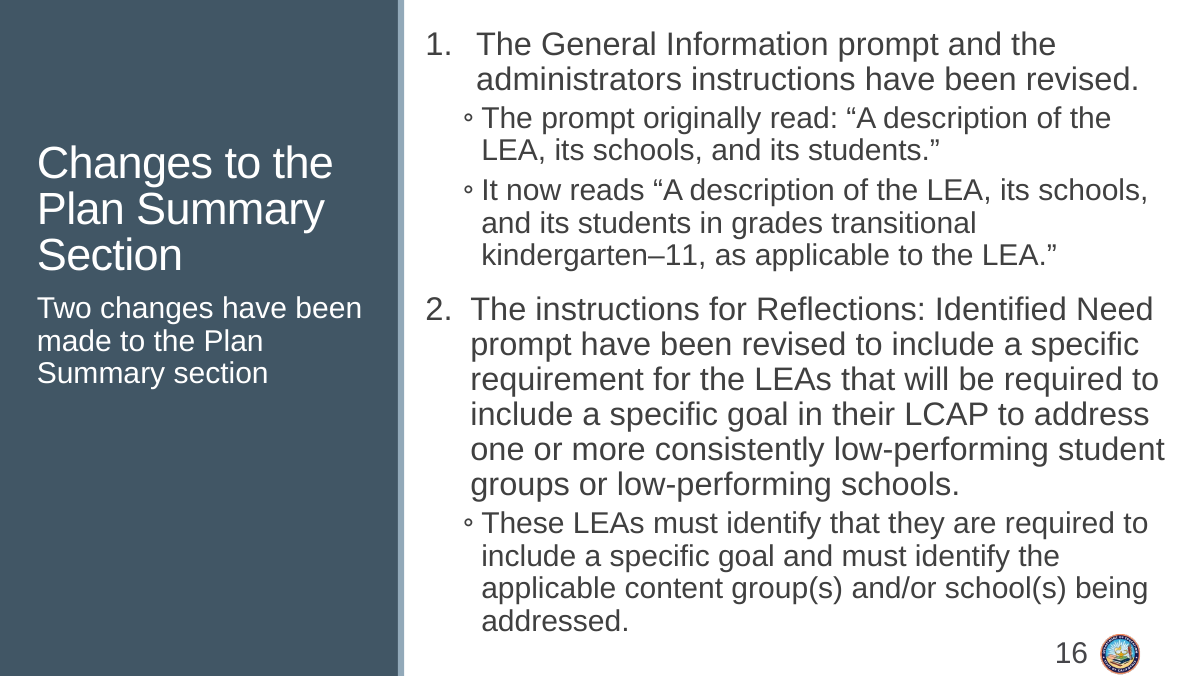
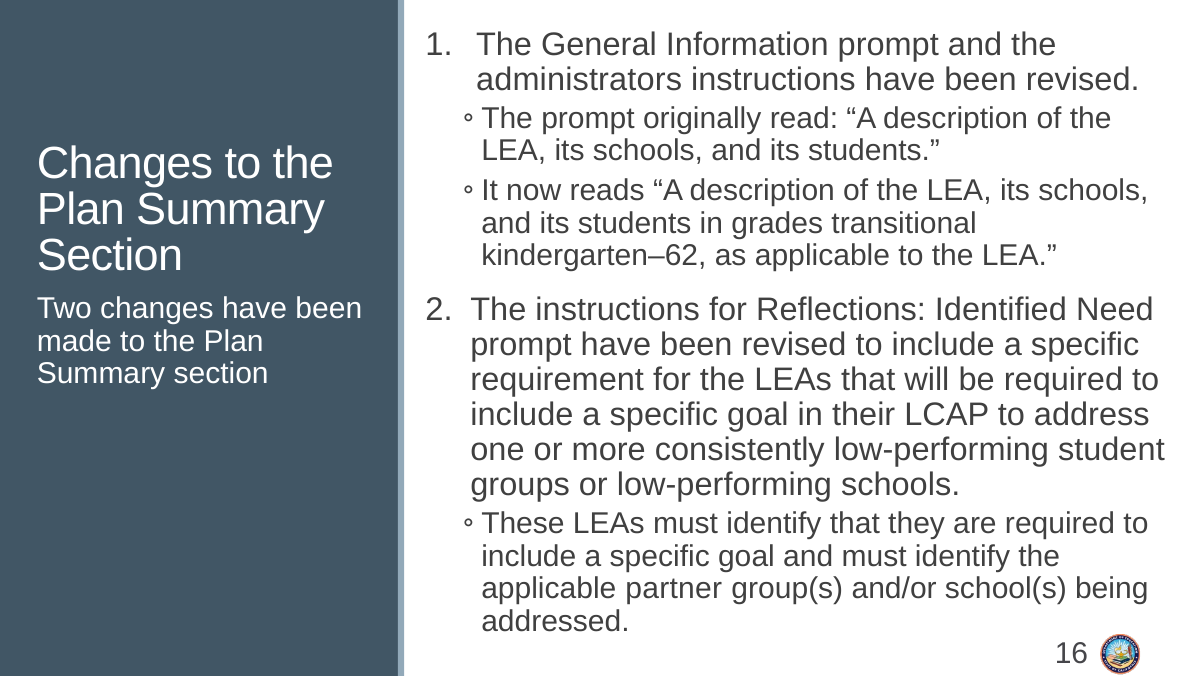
kindergarten–11: kindergarten–11 -> kindergarten–62
content: content -> partner
